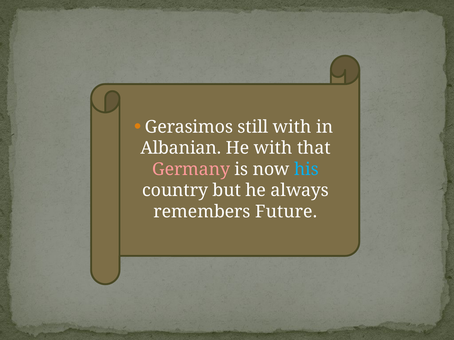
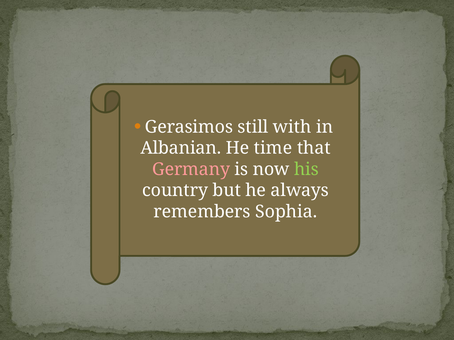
He with: with -> time
his colour: light blue -> light green
Future: Future -> Sophia
